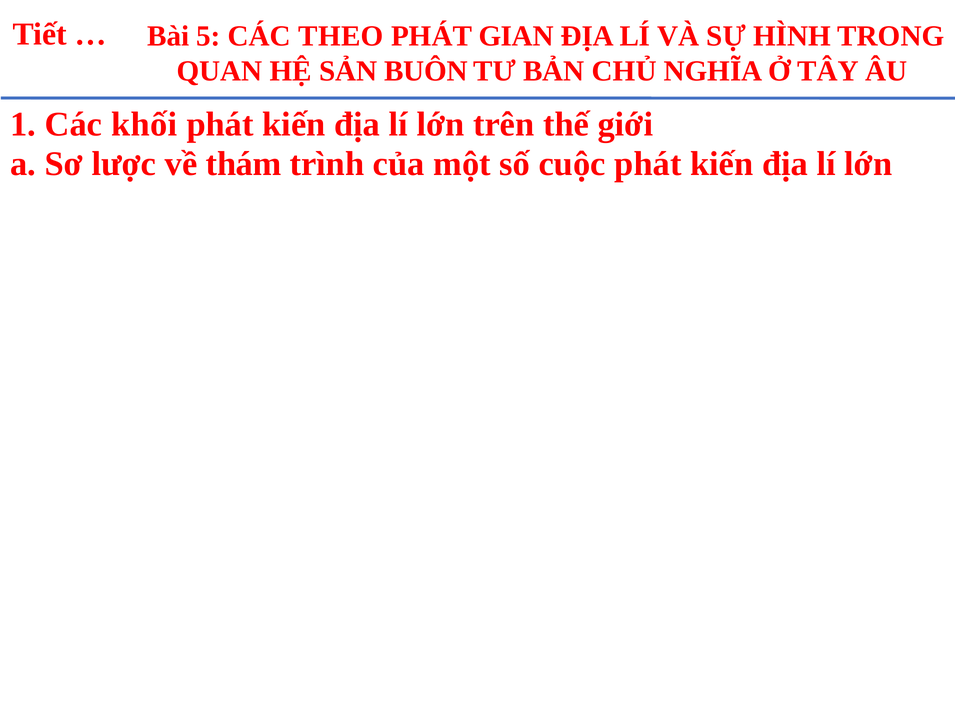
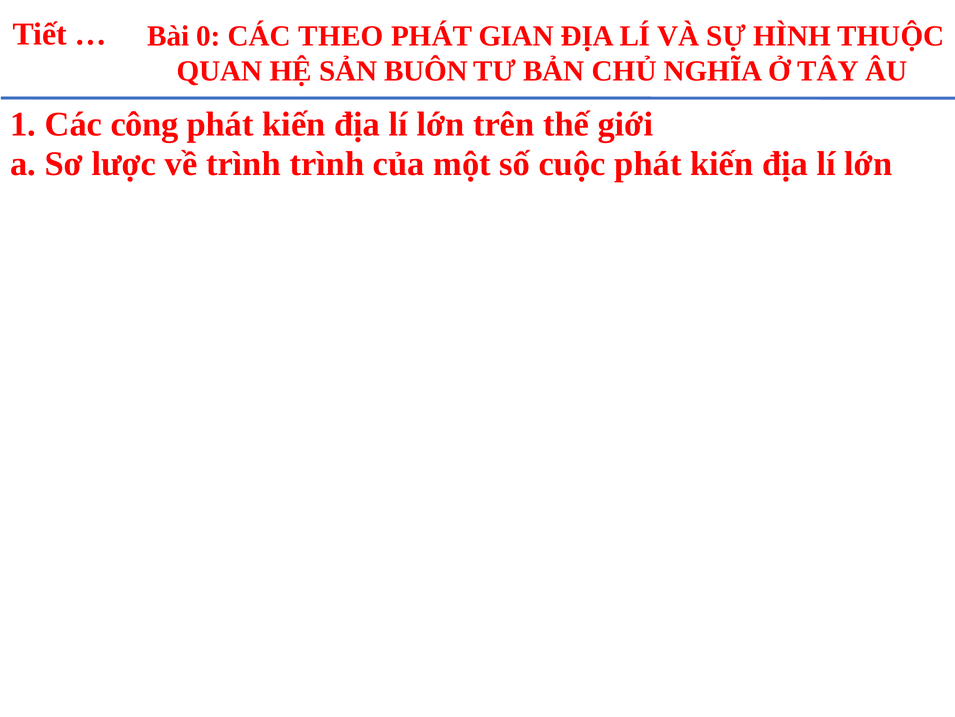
5: 5 -> 0
TRONG: TRONG -> THUỘC
khối: khối -> công
về thám: thám -> trình
